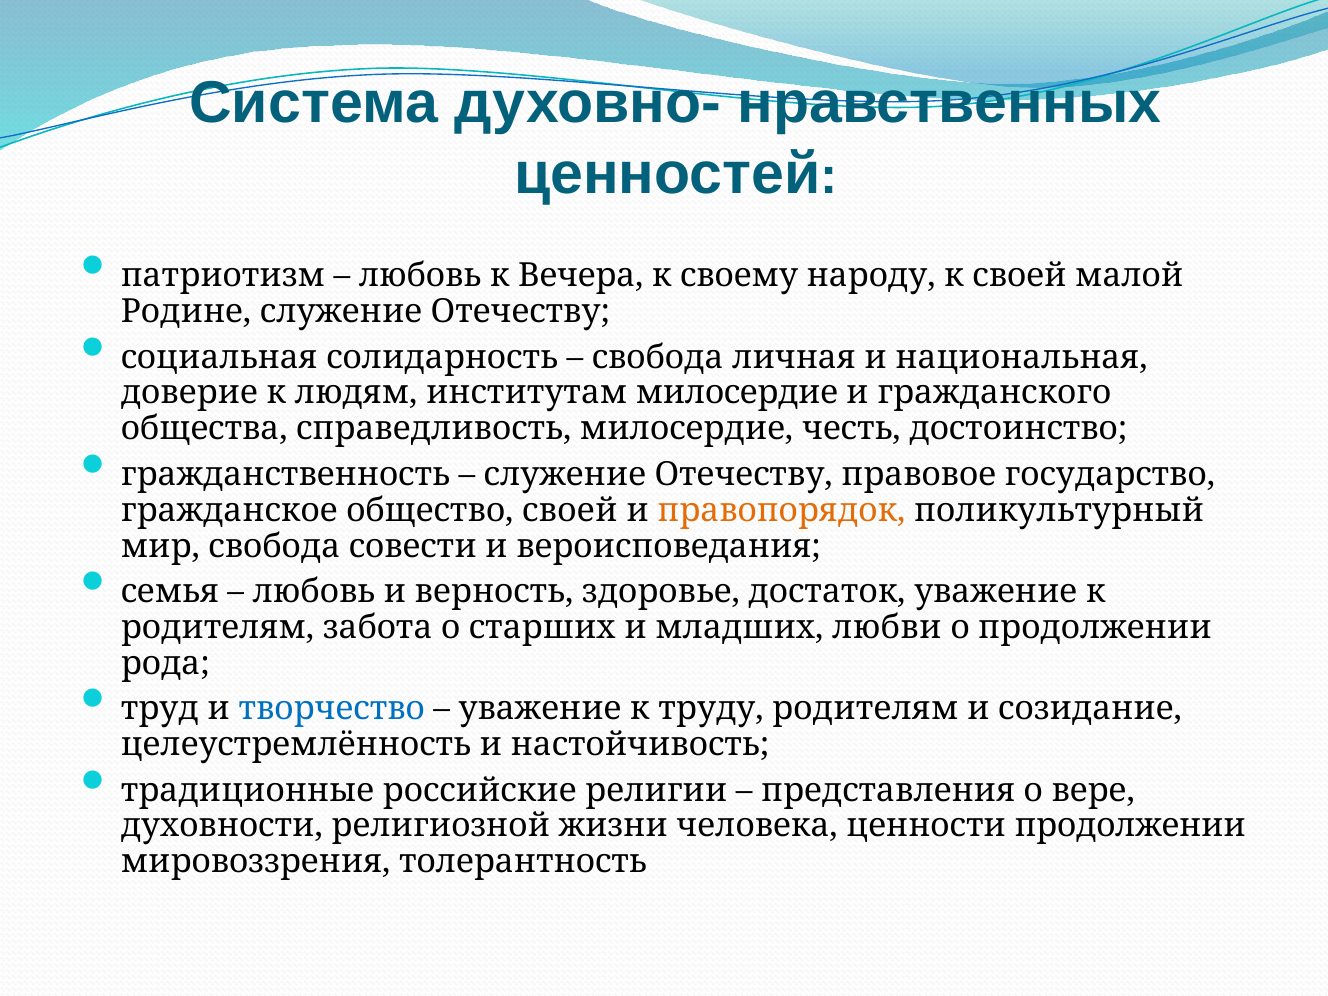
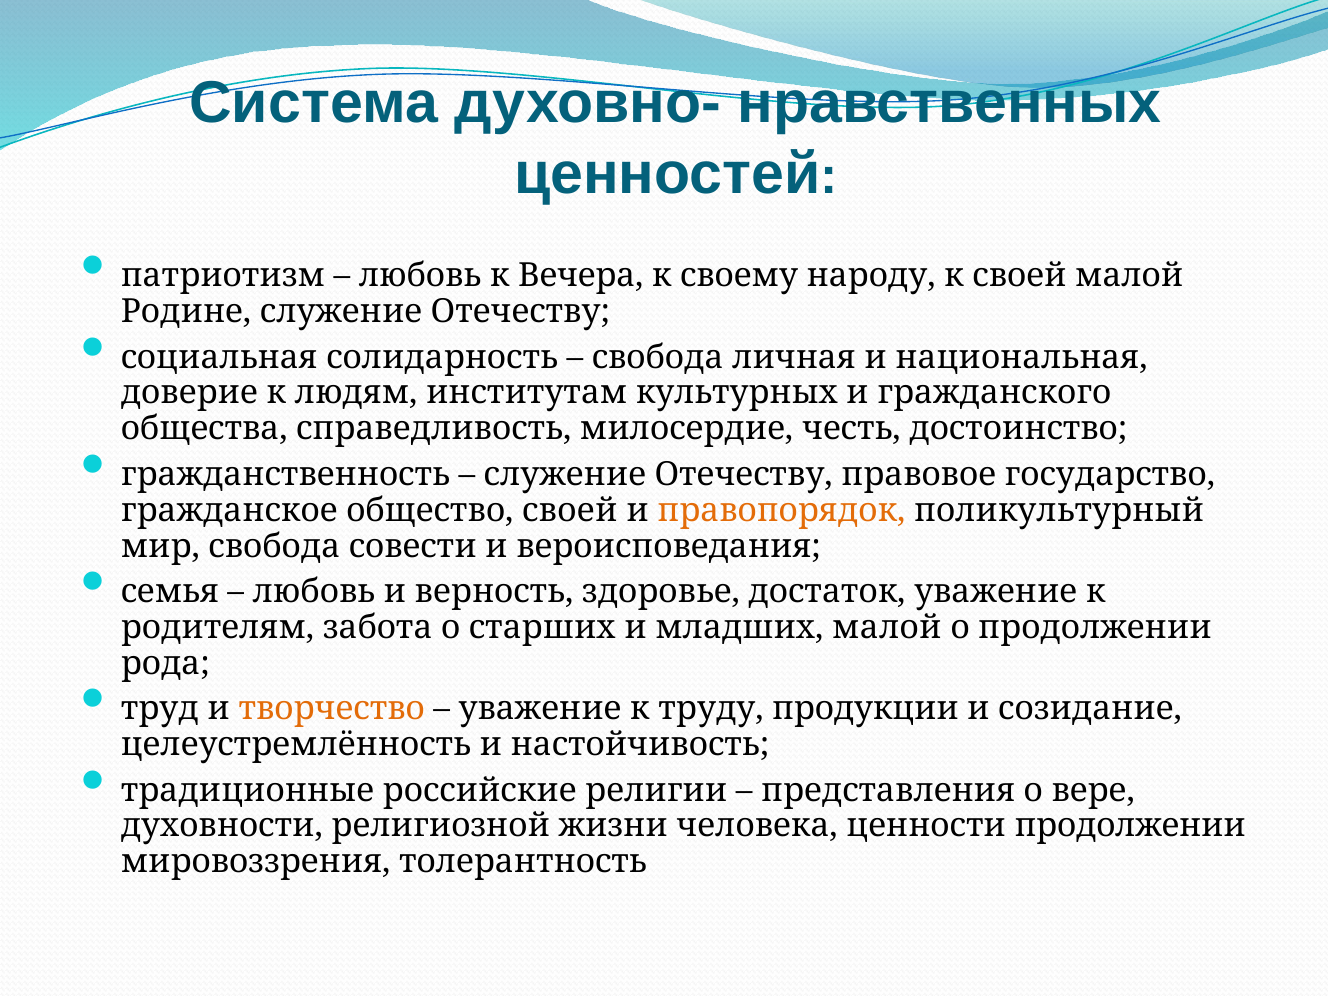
институтам милосердие: милосердие -> культурных
младших любви: любви -> малой
творчество colour: blue -> orange
труду родителям: родителям -> продукции
